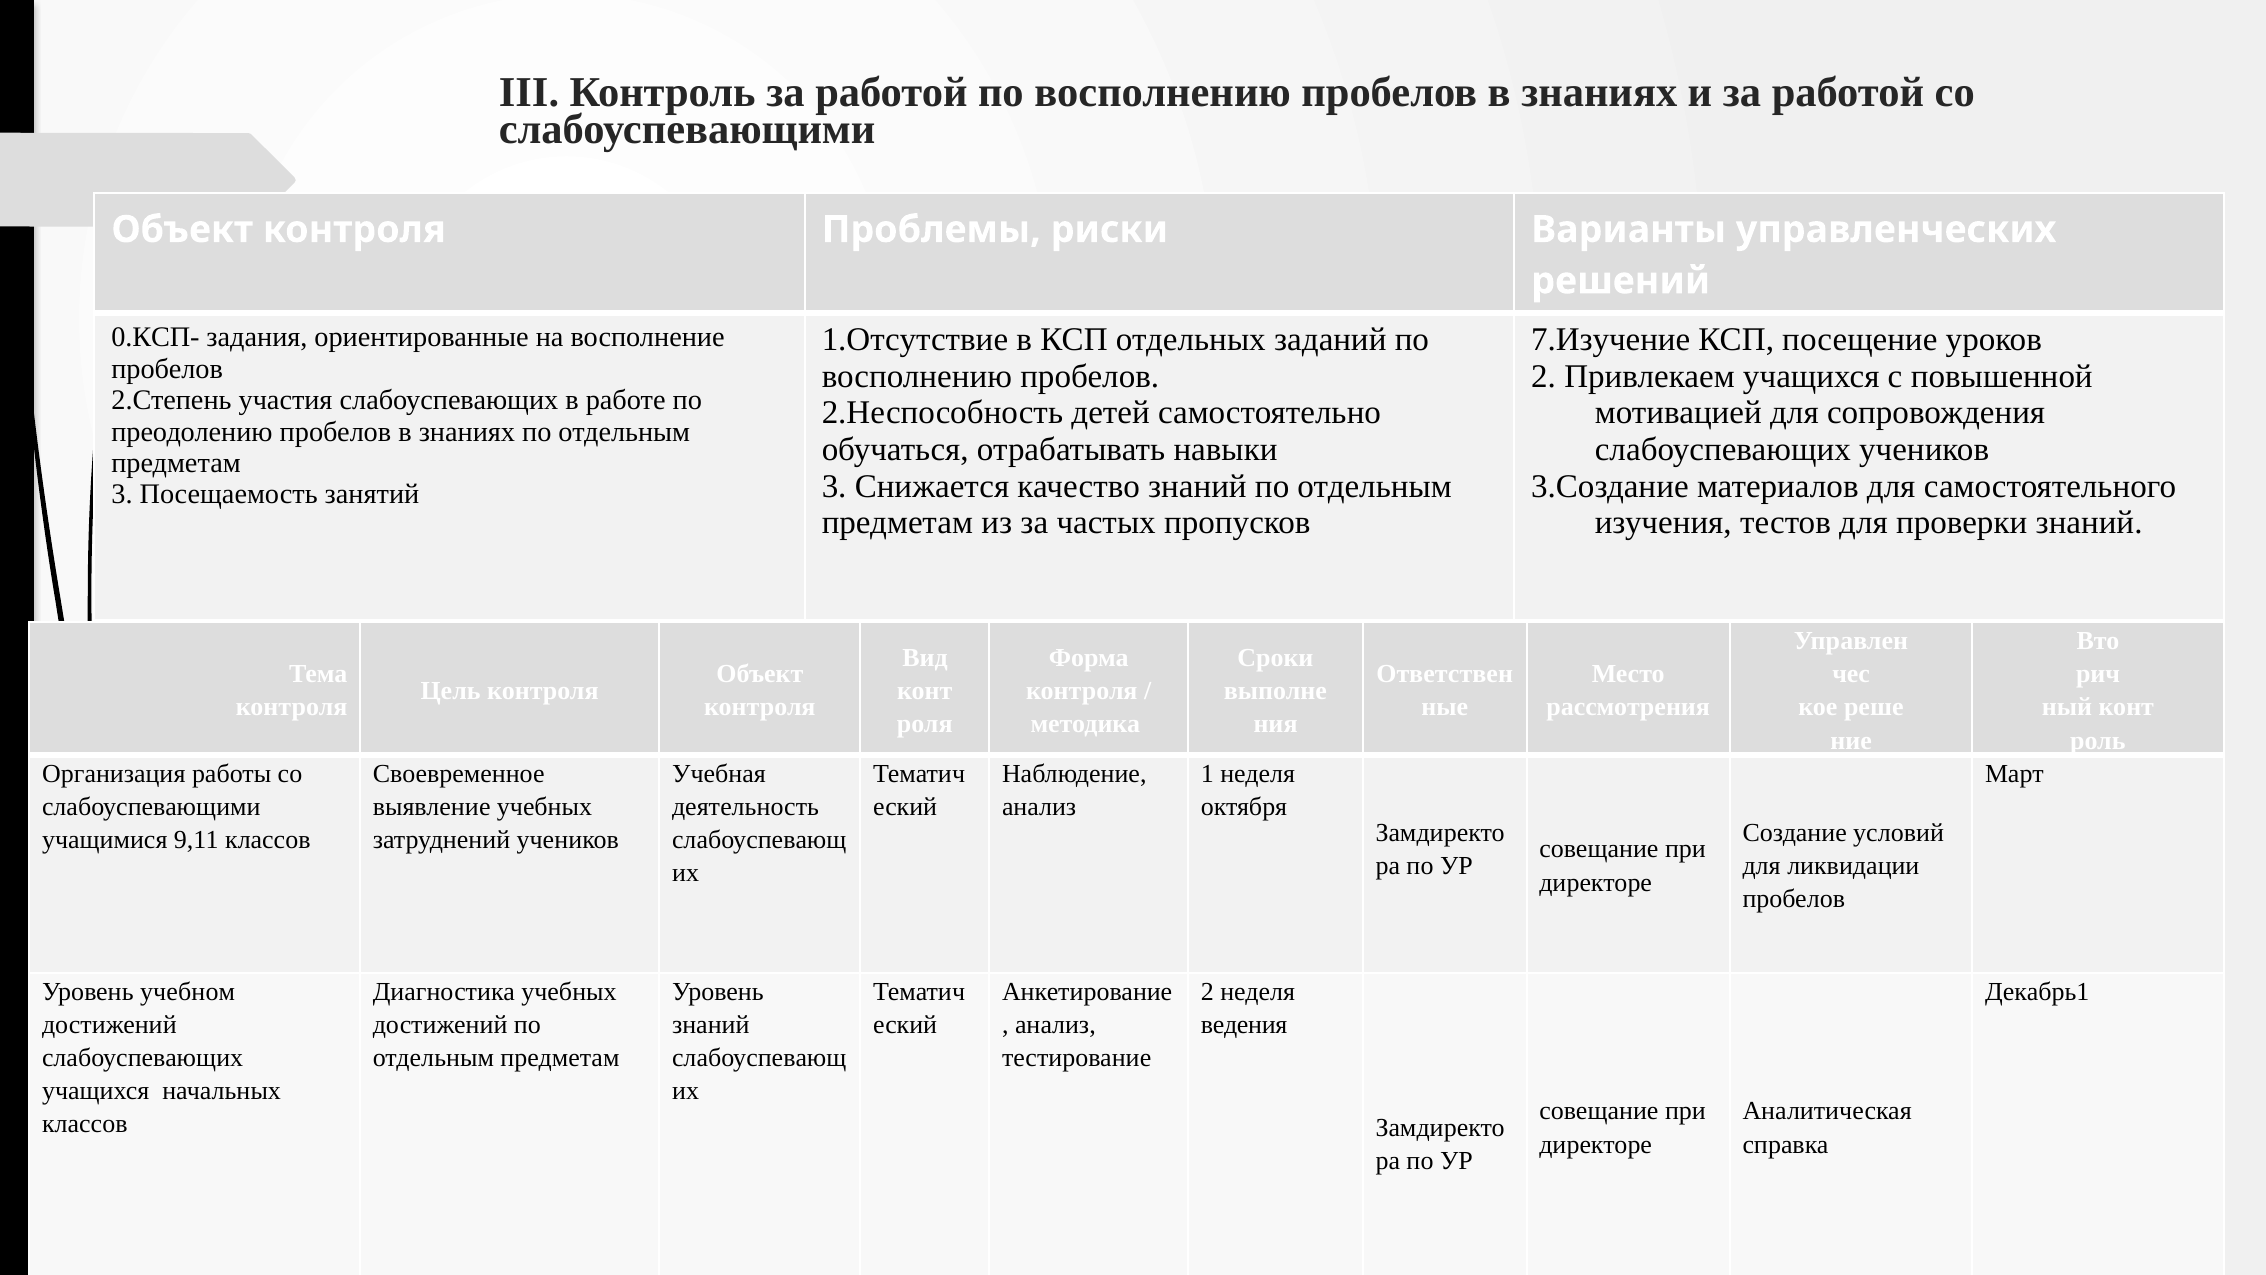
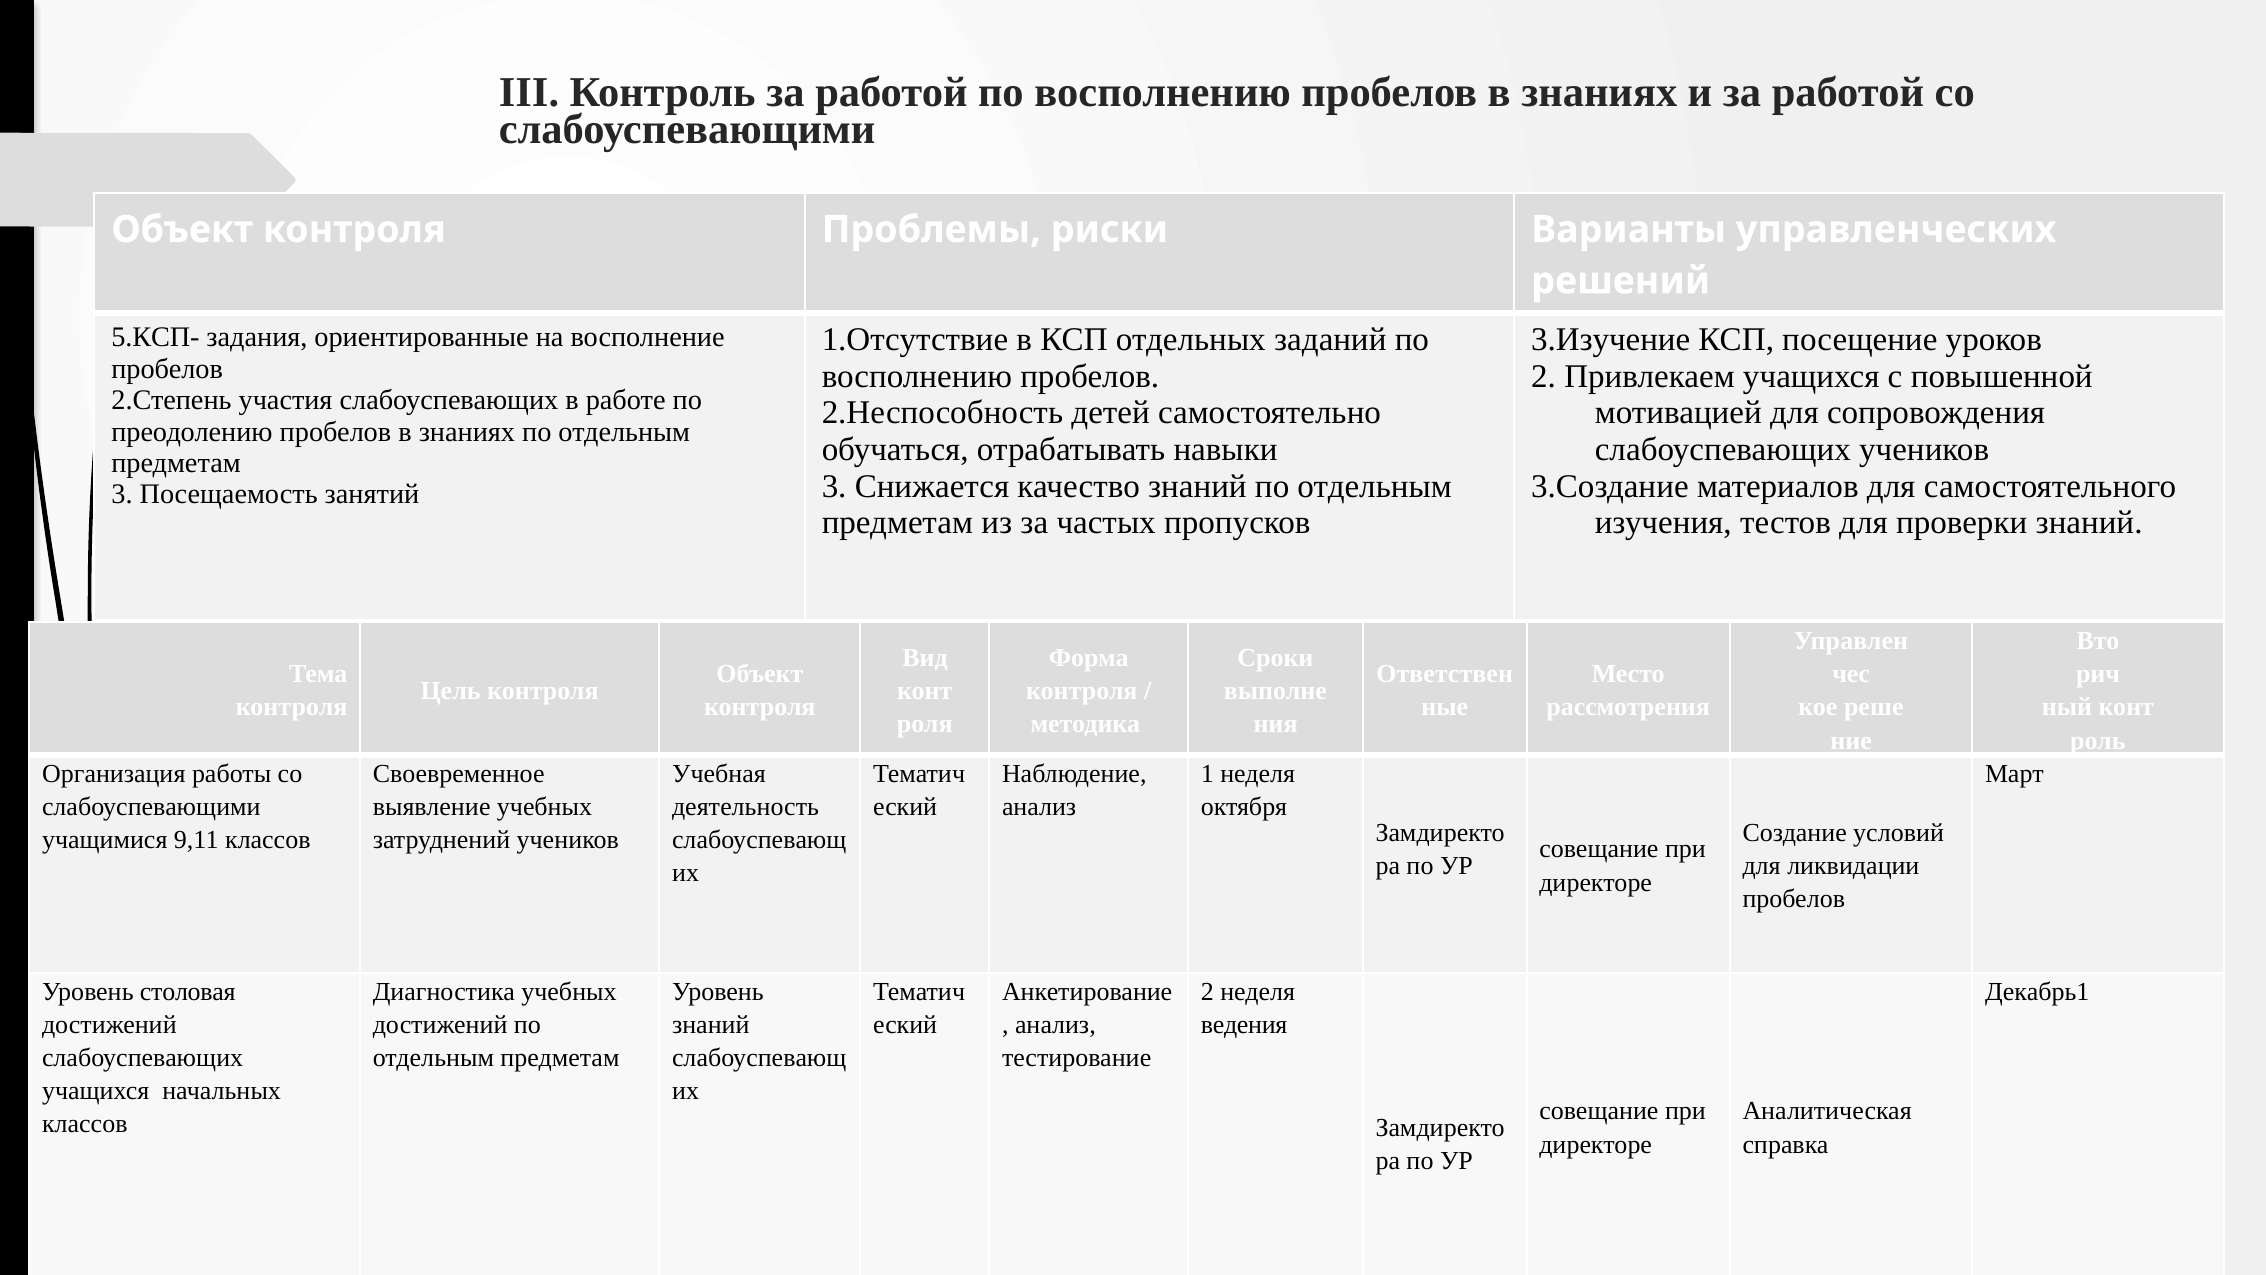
0.КСП-: 0.КСП- -> 5.КСП-
7.Изучение: 7.Изучение -> 3.Изучение
учебном: учебном -> столовая
